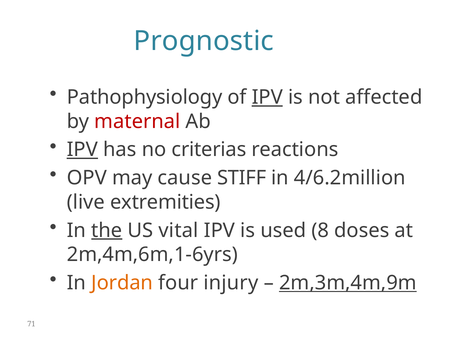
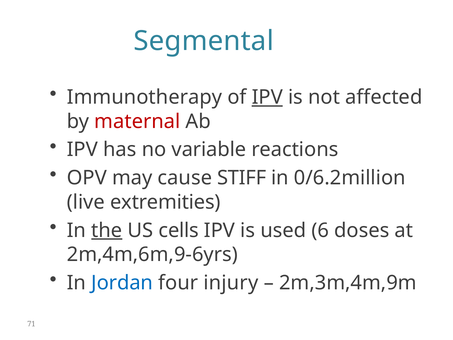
Prognostic: Prognostic -> Segmental
Pathophysiology: Pathophysiology -> Immunotherapy
IPV at (82, 150) underline: present -> none
criterias: criterias -> variable
4/6.2million: 4/6.2million -> 0/6.2million
vital: vital -> cells
8: 8 -> 6
2m,4m,6m,1-6yrs: 2m,4m,6m,1-6yrs -> 2m,4m,6m,9-6yrs
Jordan colour: orange -> blue
2m,3m,4m,9m underline: present -> none
